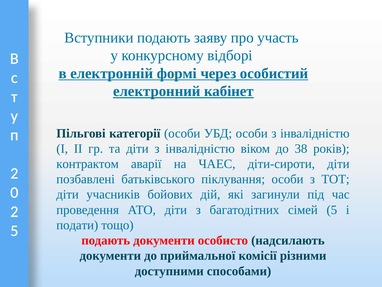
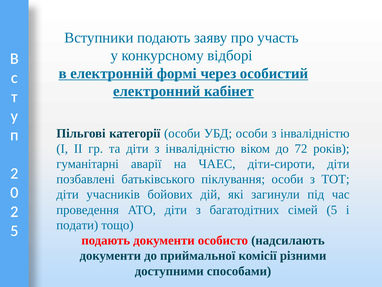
38: 38 -> 72
контрактом: контрактом -> гуманітарні
